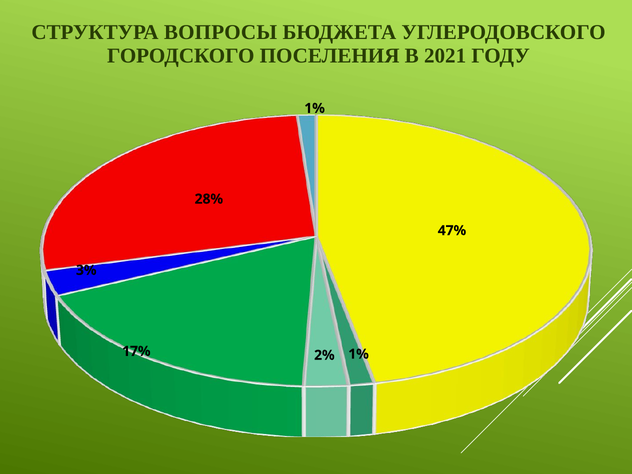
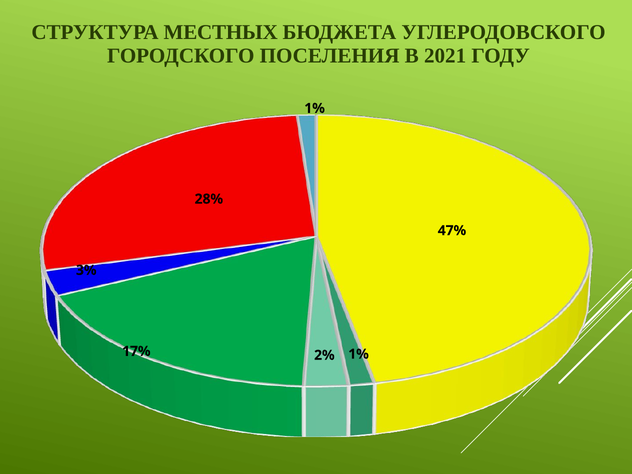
ВОПРОСЫ: ВОПРОСЫ -> МЕСТНЫХ
